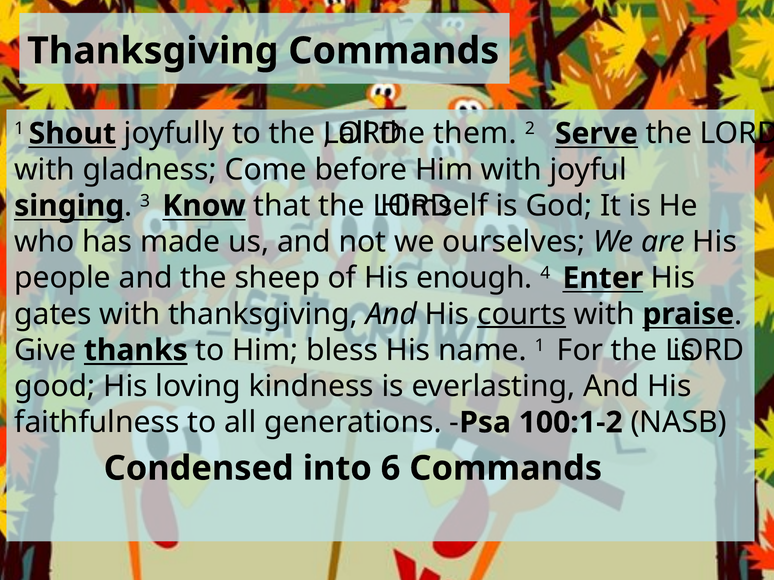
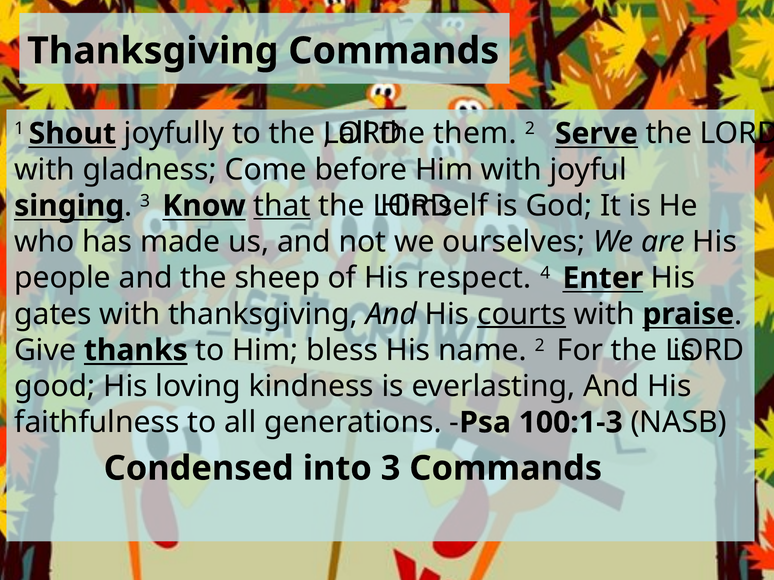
that underline: none -> present
enough: enough -> respect
name 1: 1 -> 2
100:1-2: 100:1-2 -> 100:1-3
into 6: 6 -> 3
